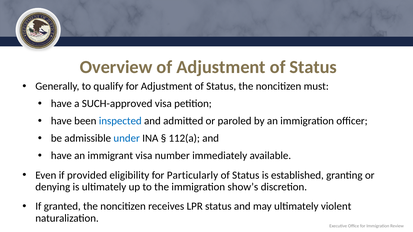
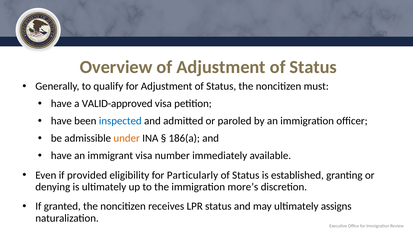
SUCH-approved: SUCH-approved -> VALID-approved
under colour: blue -> orange
112(a: 112(a -> 186(a
show’s: show’s -> more’s
violent: violent -> assigns
